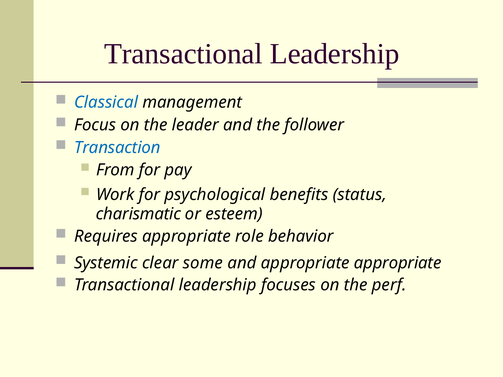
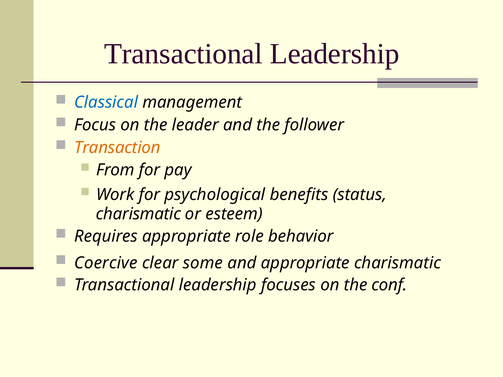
Transaction colour: blue -> orange
Systemic: Systemic -> Coercive
appropriate appropriate: appropriate -> charismatic
perf: perf -> conf
